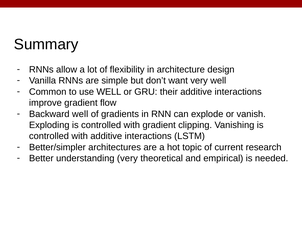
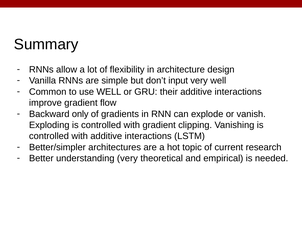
want: want -> input
Backward well: well -> only
